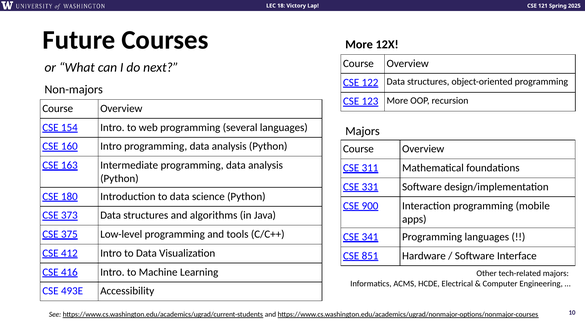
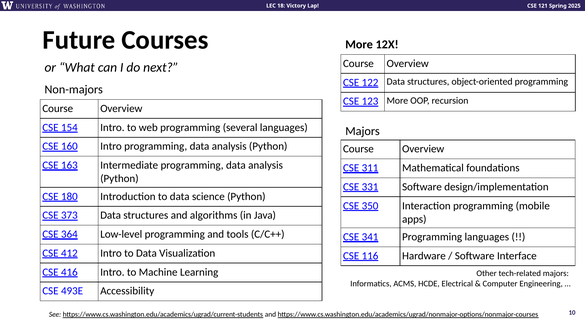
900: 900 -> 350
375: 375 -> 364
851: 851 -> 116
